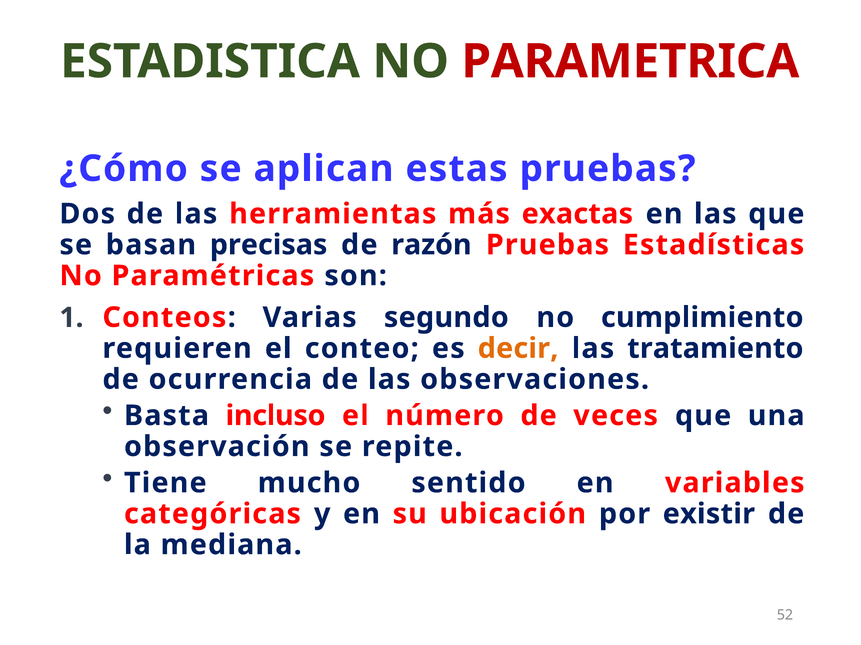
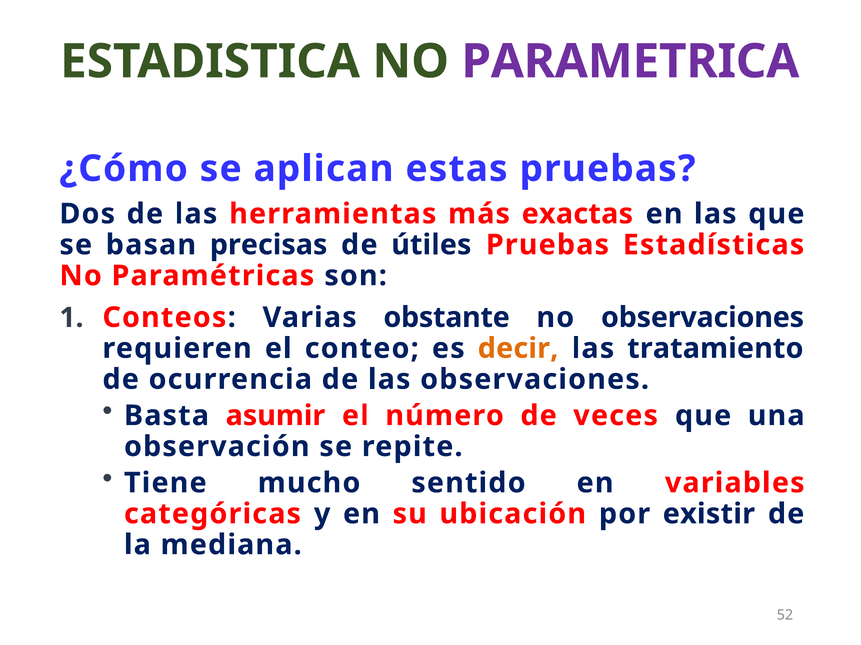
PARAMETRICA colour: red -> purple
razón: razón -> útiles
segundo: segundo -> obstante
no cumplimiento: cumplimiento -> observaciones
incluso: incluso -> asumir
